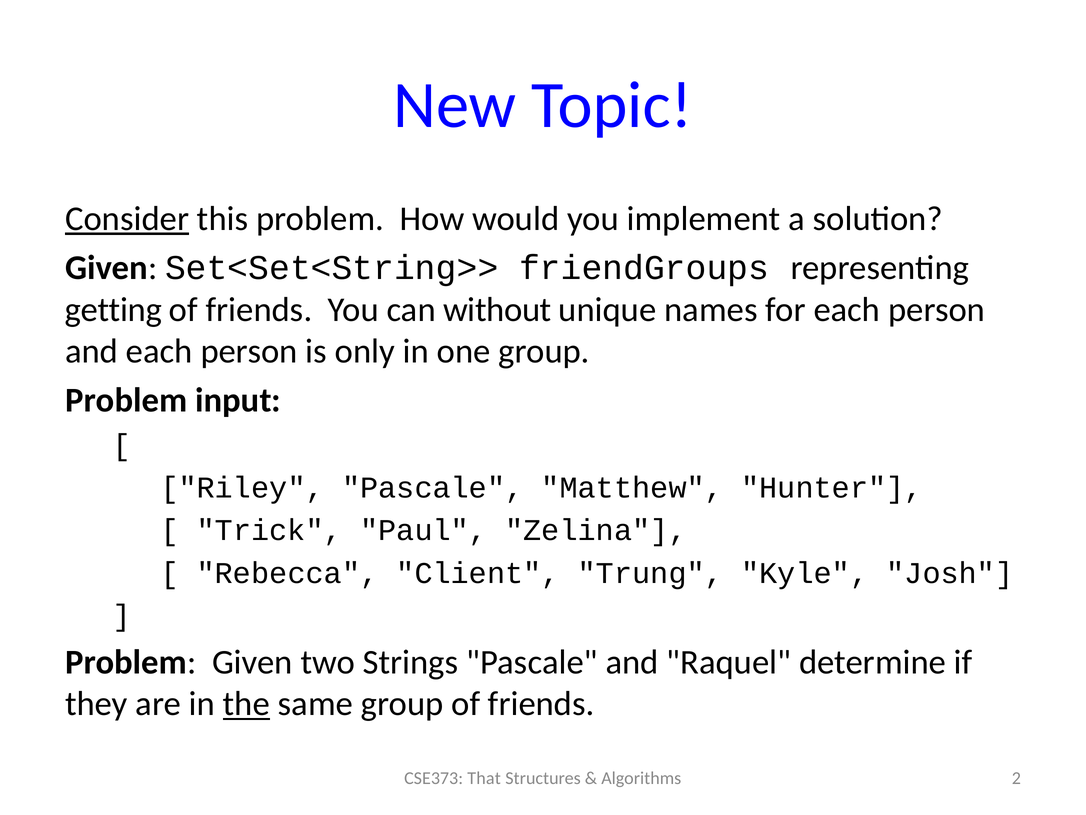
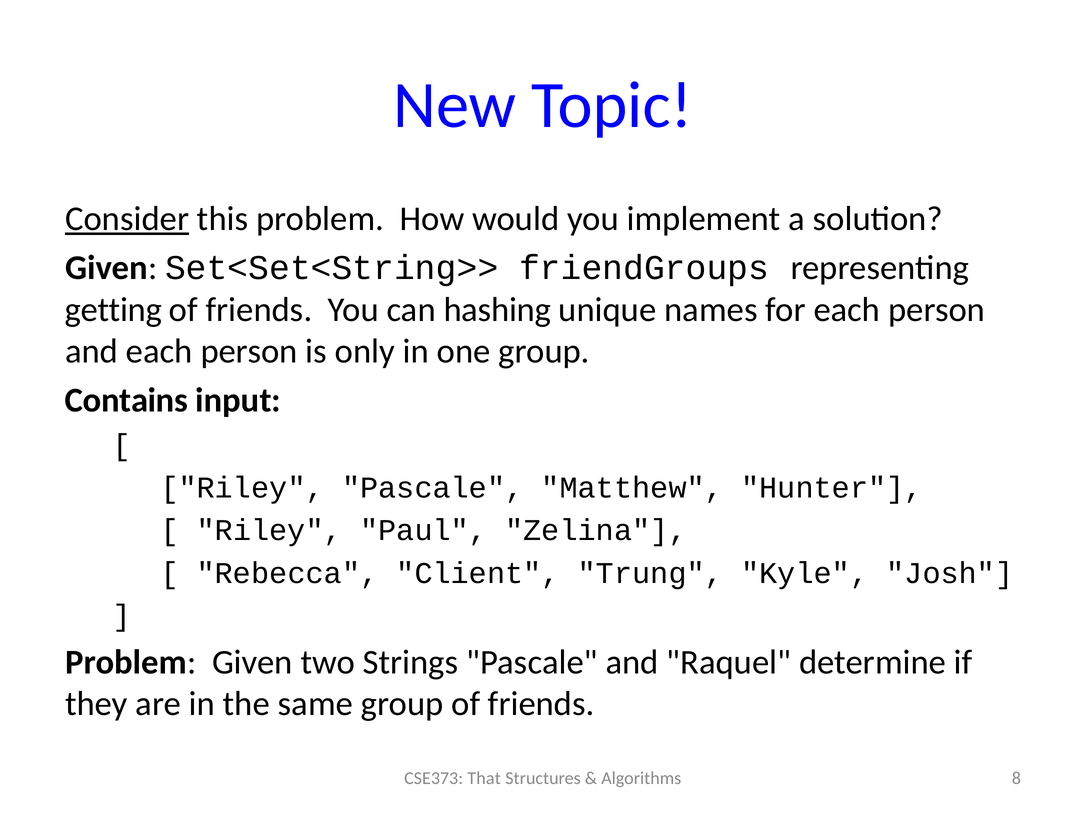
without: without -> hashing
Problem at (126, 400): Problem -> Contains
Trick at (269, 530): Trick -> Riley
the underline: present -> none
2: 2 -> 8
